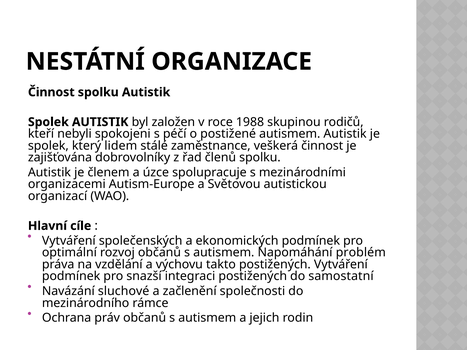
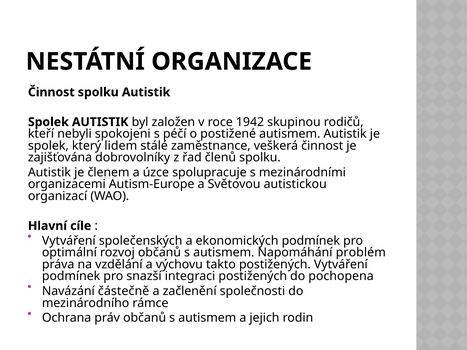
1988: 1988 -> 1942
samostatní: samostatní -> pochopena
sluchové: sluchové -> částečně
